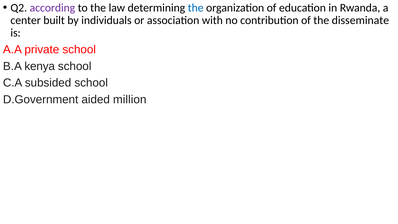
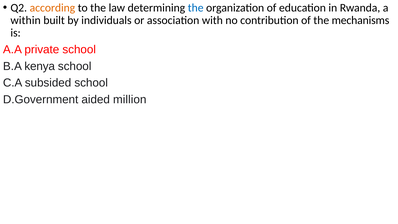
according colour: purple -> orange
center: center -> within
disseminate: disseminate -> mechanisms
